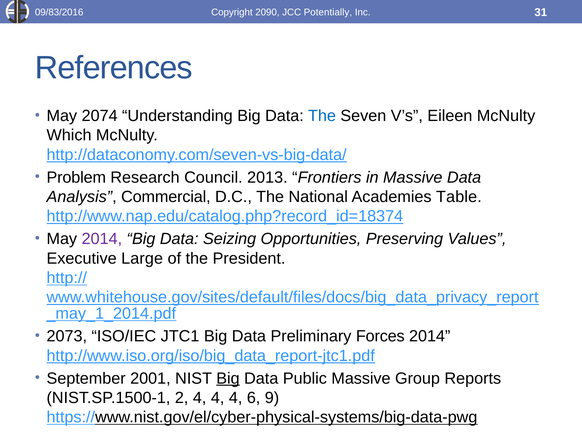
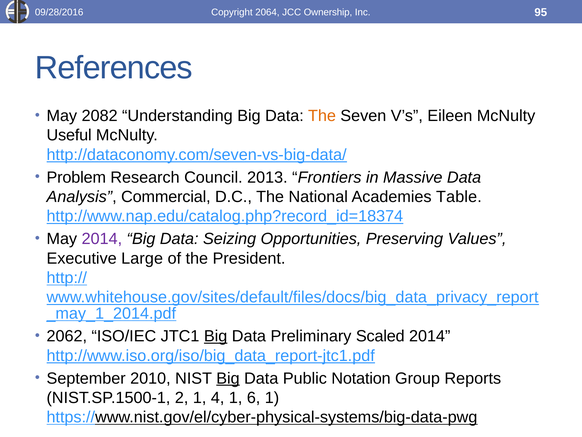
09/83/2016: 09/83/2016 -> 09/28/2016
2090: 2090 -> 2064
Potentially: Potentially -> Ownership
31: 31 -> 95
2074: 2074 -> 2082
The at (322, 116) colour: blue -> orange
Which: Which -> Useful
2073: 2073 -> 2062
Big at (216, 336) underline: none -> present
Forces: Forces -> Scaled
2001: 2001 -> 2010
Public Massive: Massive -> Notation
2 4: 4 -> 1
4 at (236, 397): 4 -> 1
6 9: 9 -> 1
